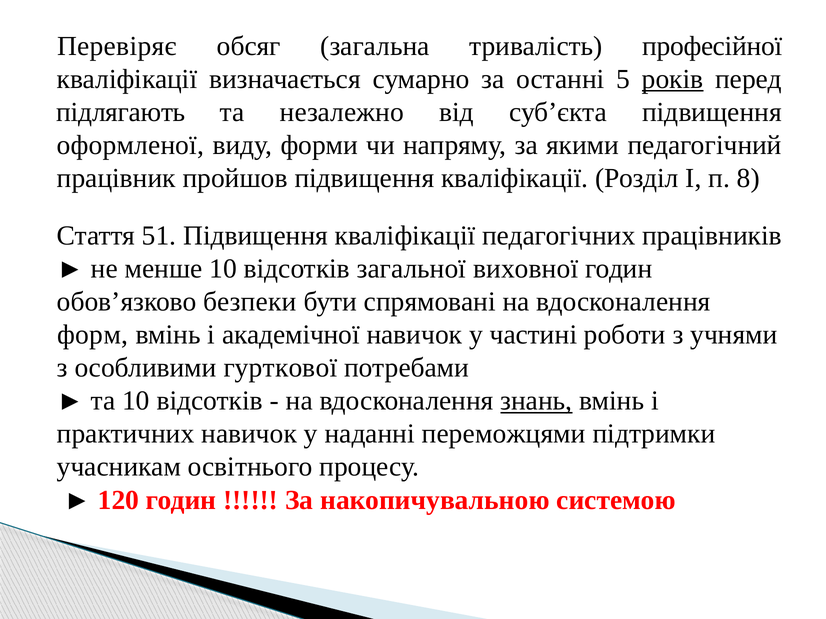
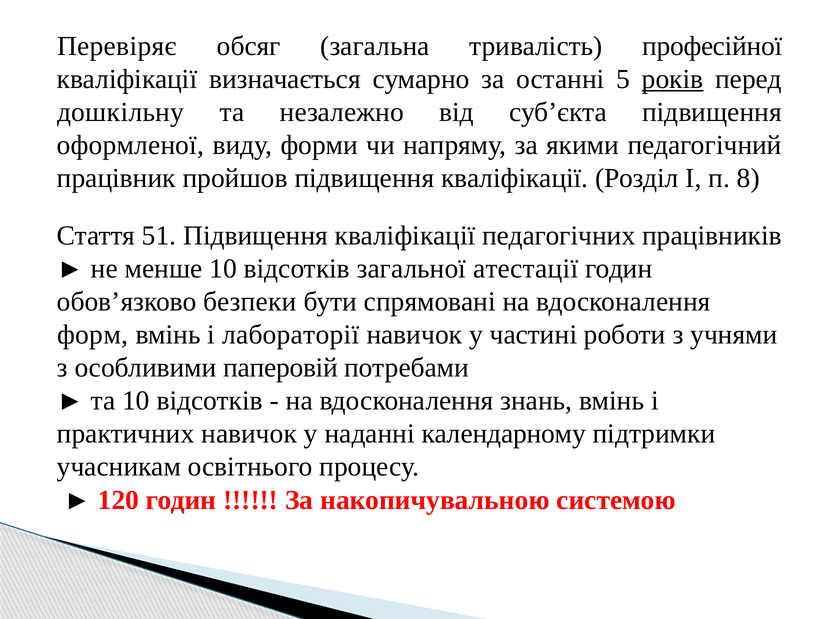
підлягають: підлягають -> дошкільну
виховної: виховної -> атестації
академічної: академічної -> лабораторії
гурткової: гурткової -> паперовій
знань underline: present -> none
переможцями: переможцями -> календарному
